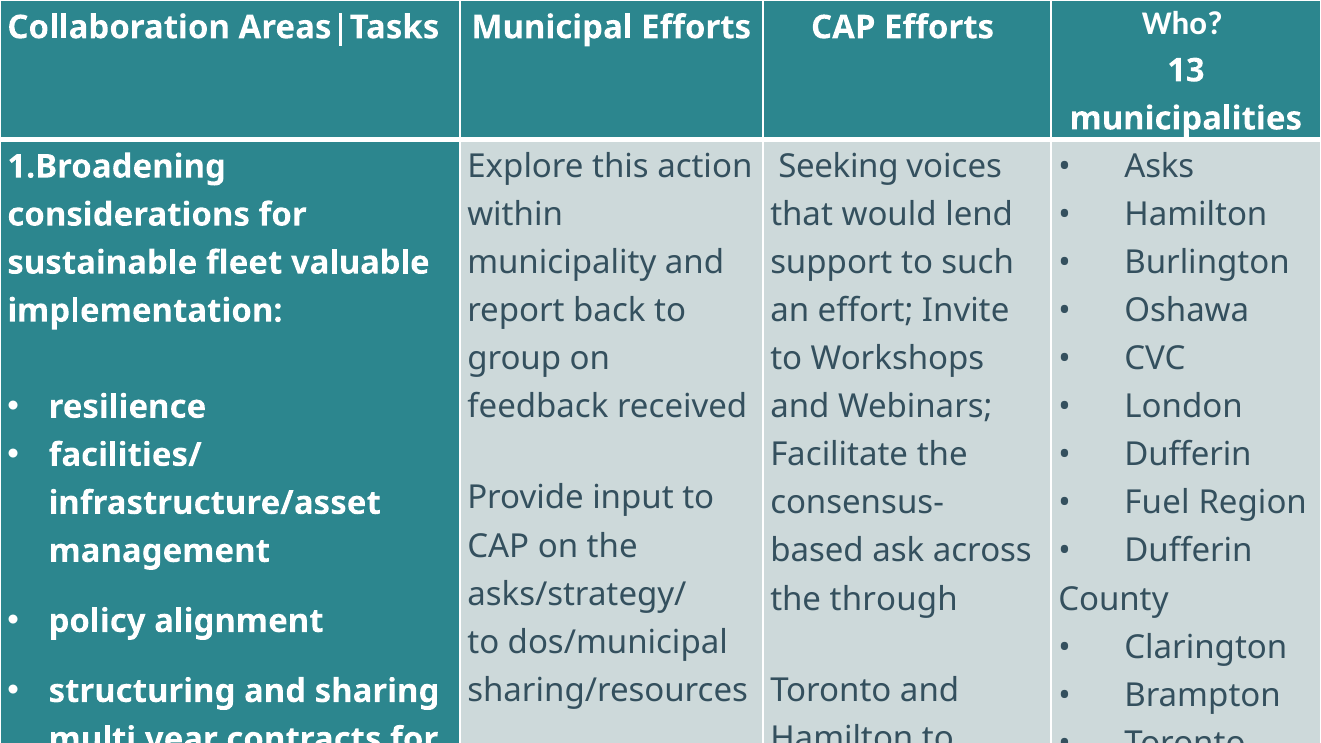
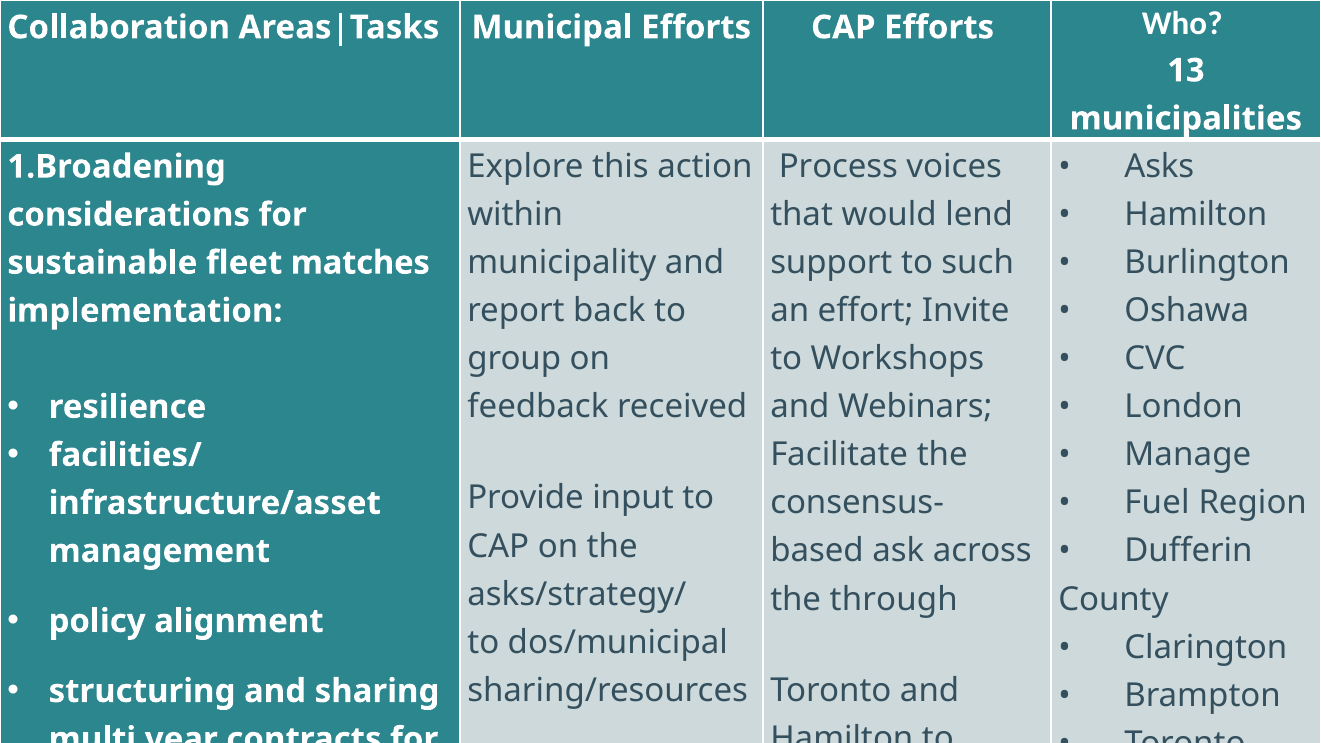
Seeking: Seeking -> Process
valuable: valuable -> matches
Dufferin at (1188, 455): Dufferin -> Manage
